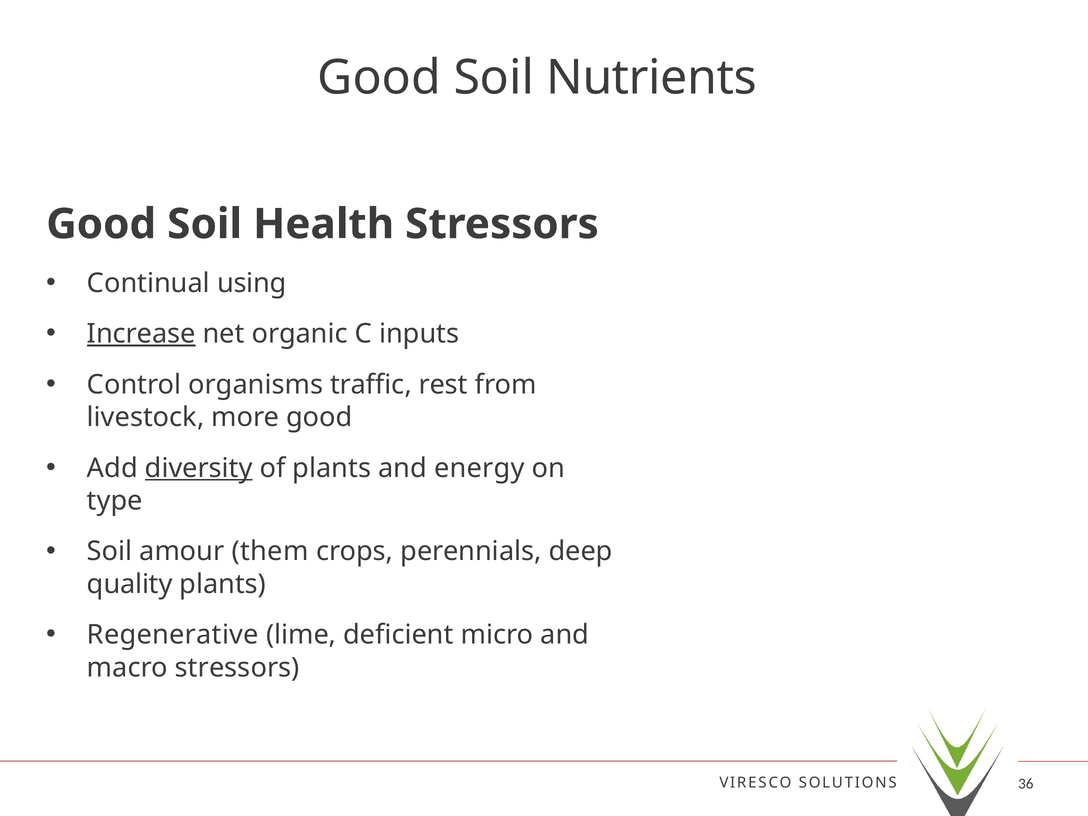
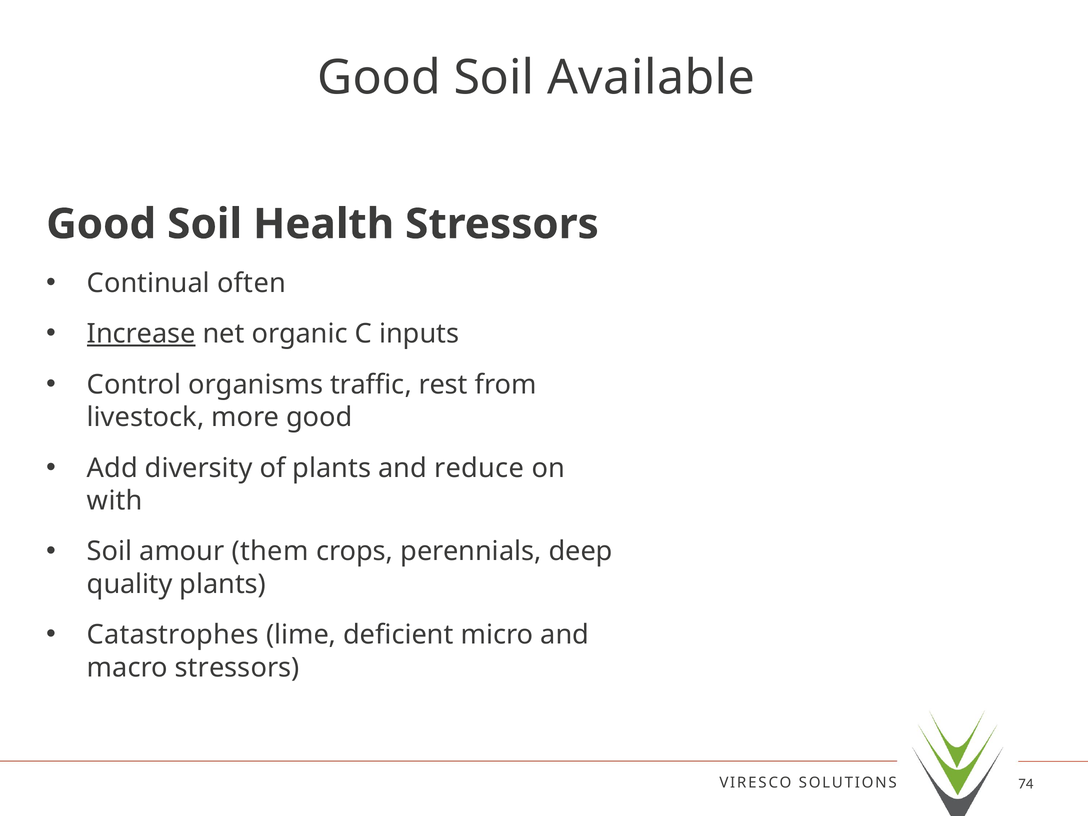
Nutrients: Nutrients -> Available
using: using -> often
diversity underline: present -> none
energy: energy -> reduce
type: type -> with
Regenerative: Regenerative -> Catastrophes
36: 36 -> 74
